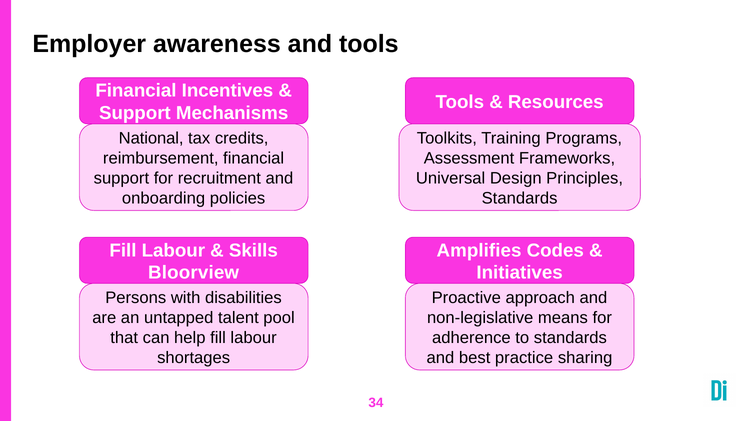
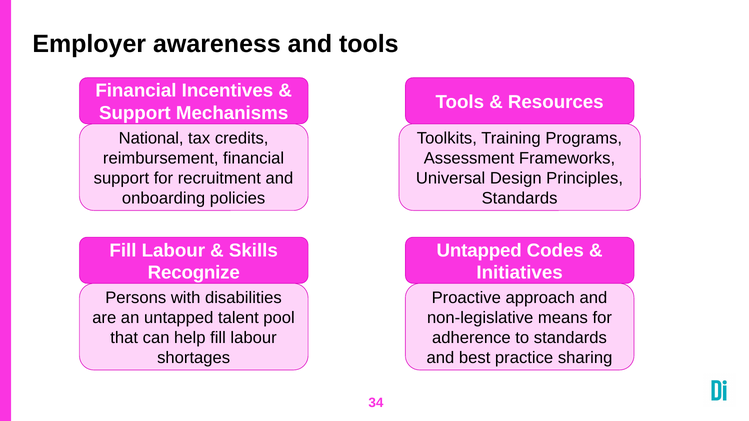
Amplifies at (479, 251): Amplifies -> Untapped
Bloorview: Bloorview -> Recognize
